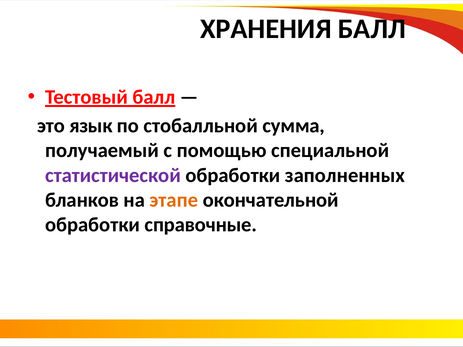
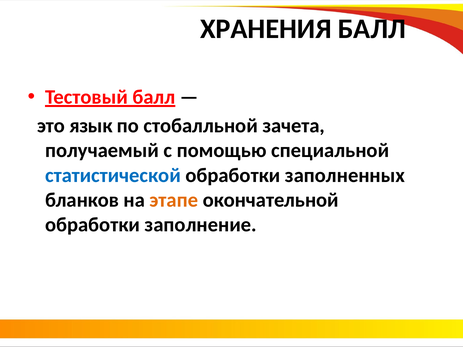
сумма: сумма -> зачета
статистической colour: purple -> blue
справочные: справочные -> заполнение
